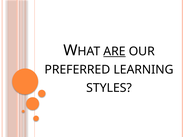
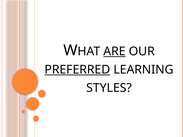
PREFERRED underline: none -> present
